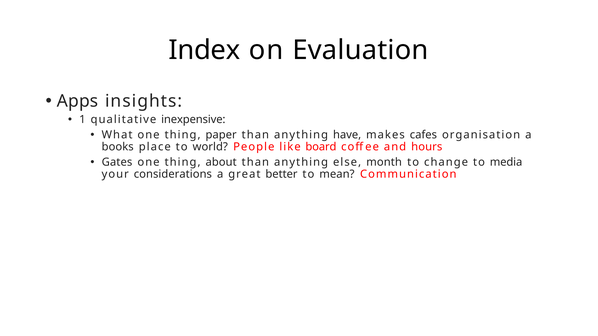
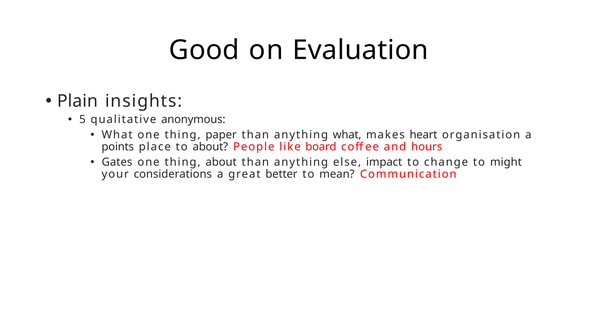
Index: Index -> Good
Apps: Apps -> Plain
1: 1 -> 5
inexpensive: inexpensive -> anonymous
anything have: have -> what
cafes: cafes -> heart
books: books -> points
to world: world -> about
month: month -> impact
media: media -> might
